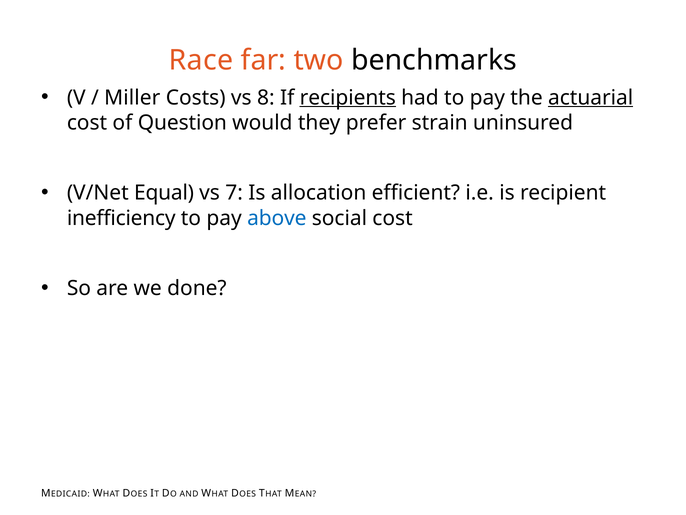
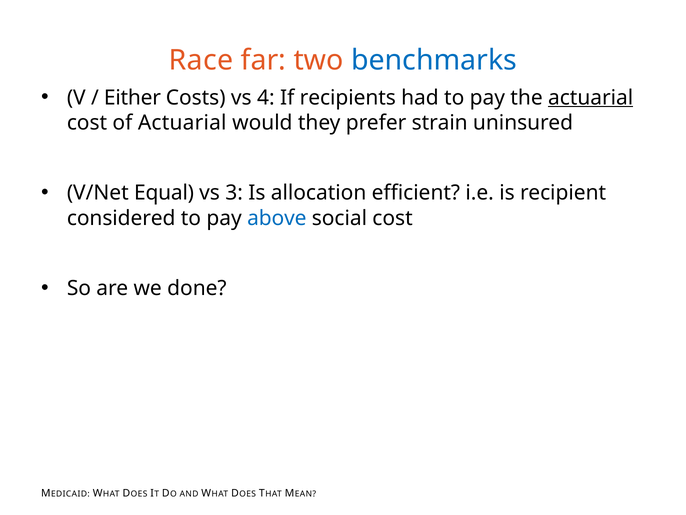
benchmarks colour: black -> blue
Miller: Miller -> Either
8: 8 -> 4
recipients underline: present -> none
of Question: Question -> Actuarial
7: 7 -> 3
inefficiency: inefficiency -> considered
